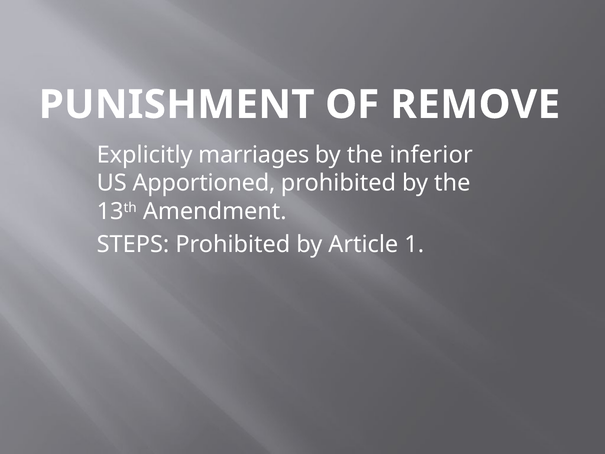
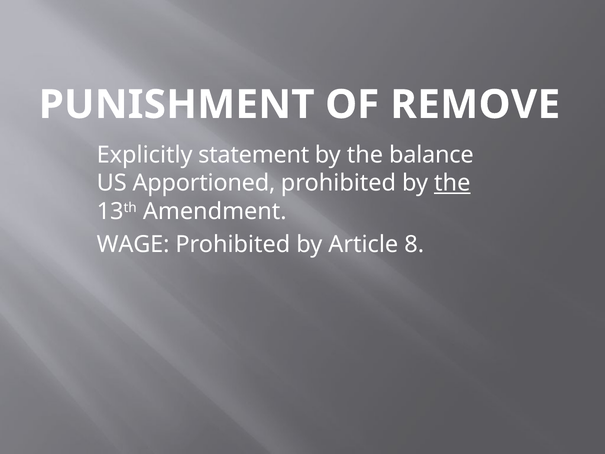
marriages: marriages -> statement
inferior: inferior -> balance
the at (452, 183) underline: none -> present
STEPS: STEPS -> WAGE
1: 1 -> 8
